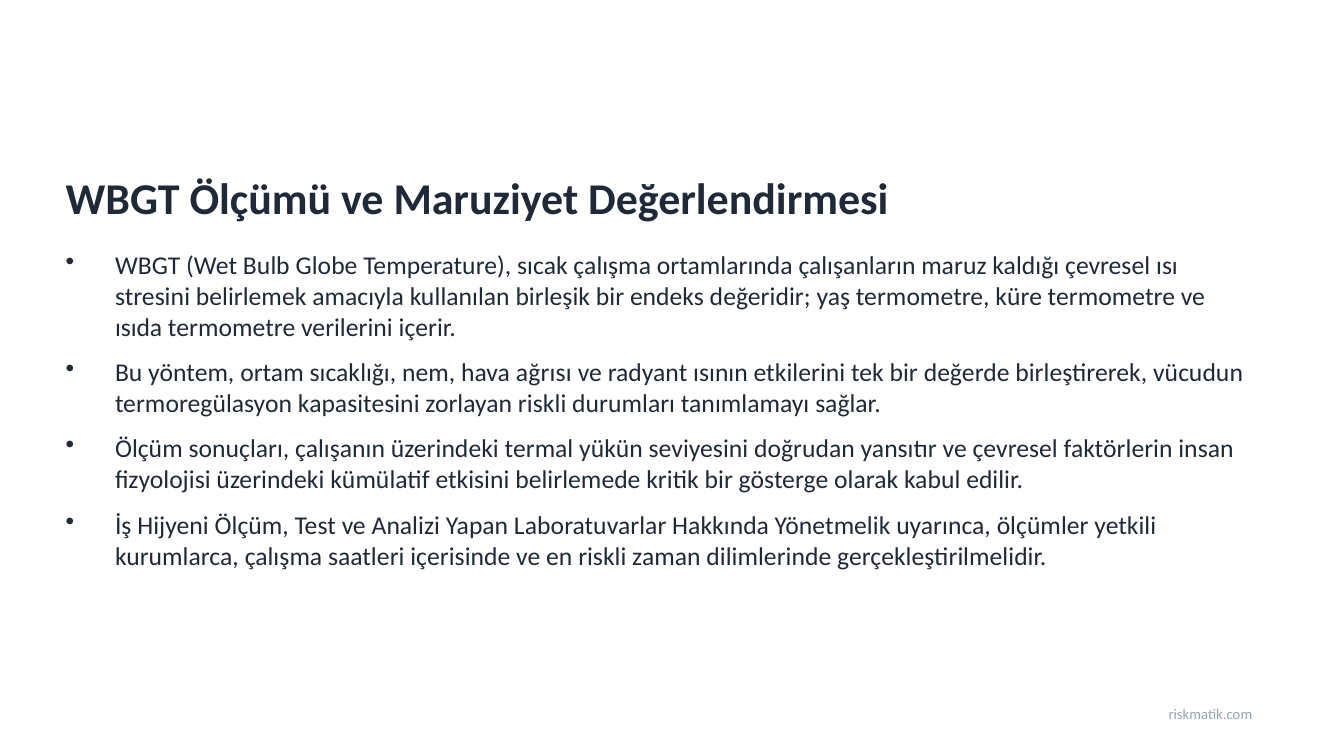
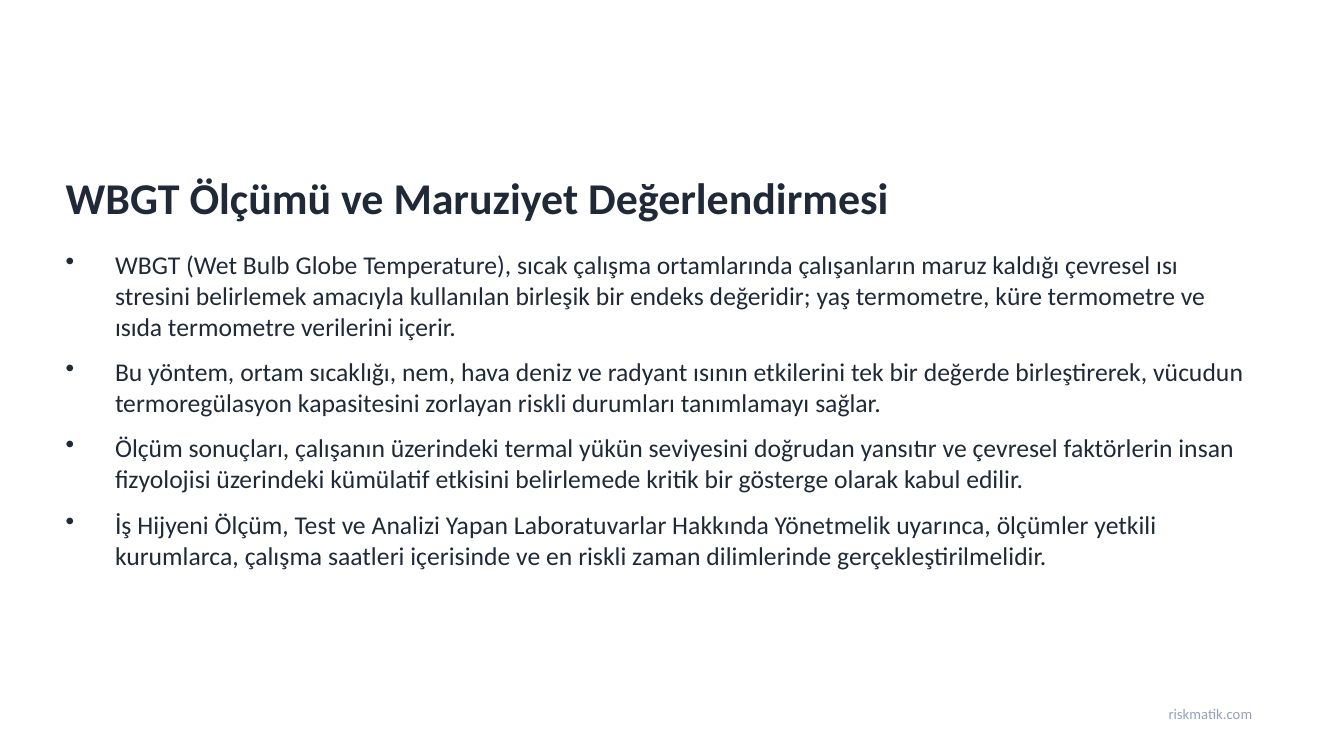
ağrısı: ağrısı -> deniz
